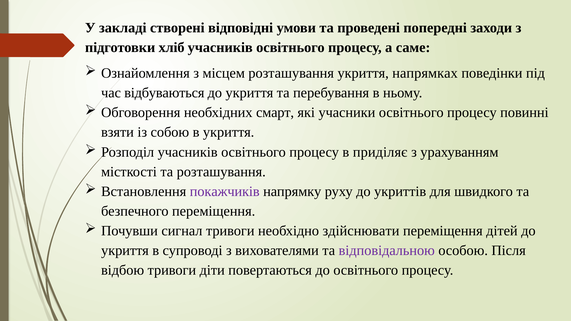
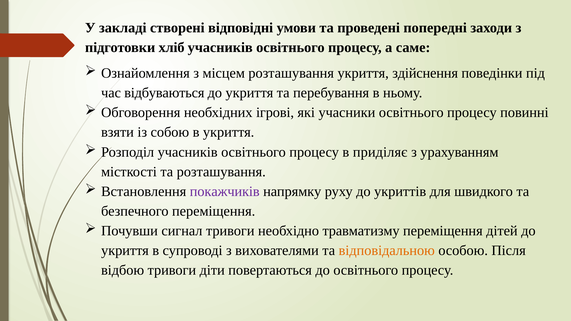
напрямках: напрямках -> здійснення
смарт: смарт -> ігрові
здійснювати: здійснювати -> травматизму
відповідальною colour: purple -> orange
